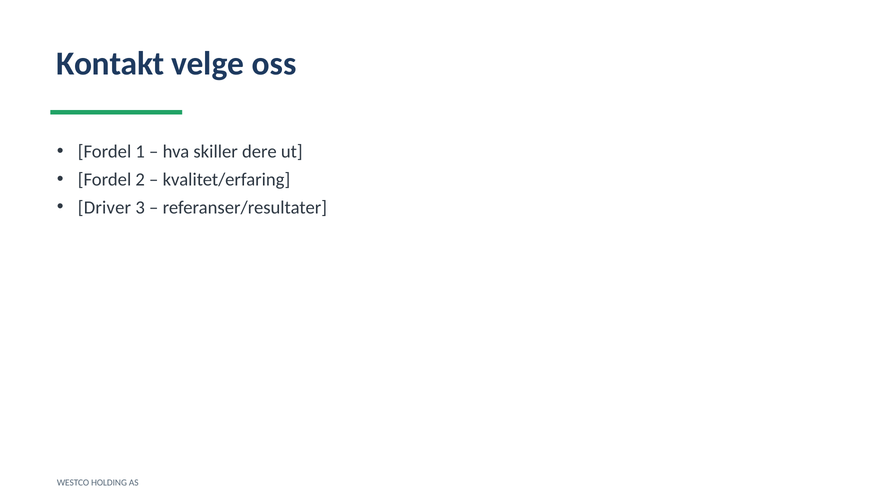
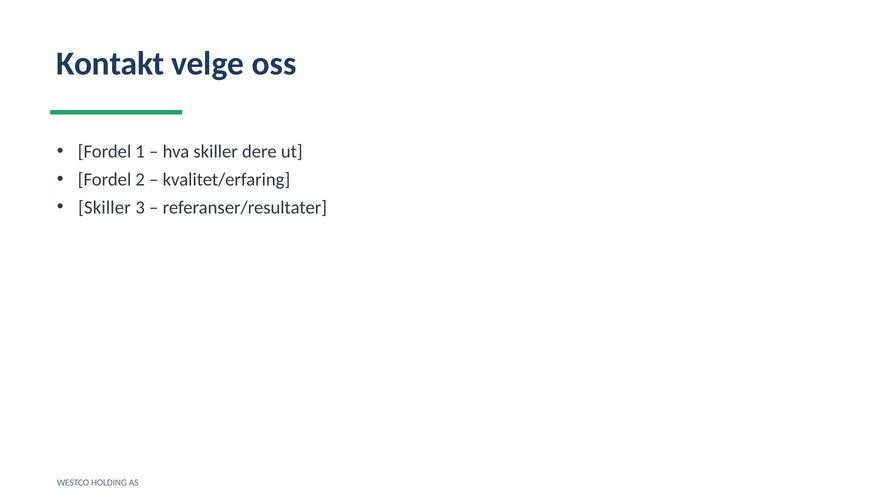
Driver at (104, 207): Driver -> Skiller
